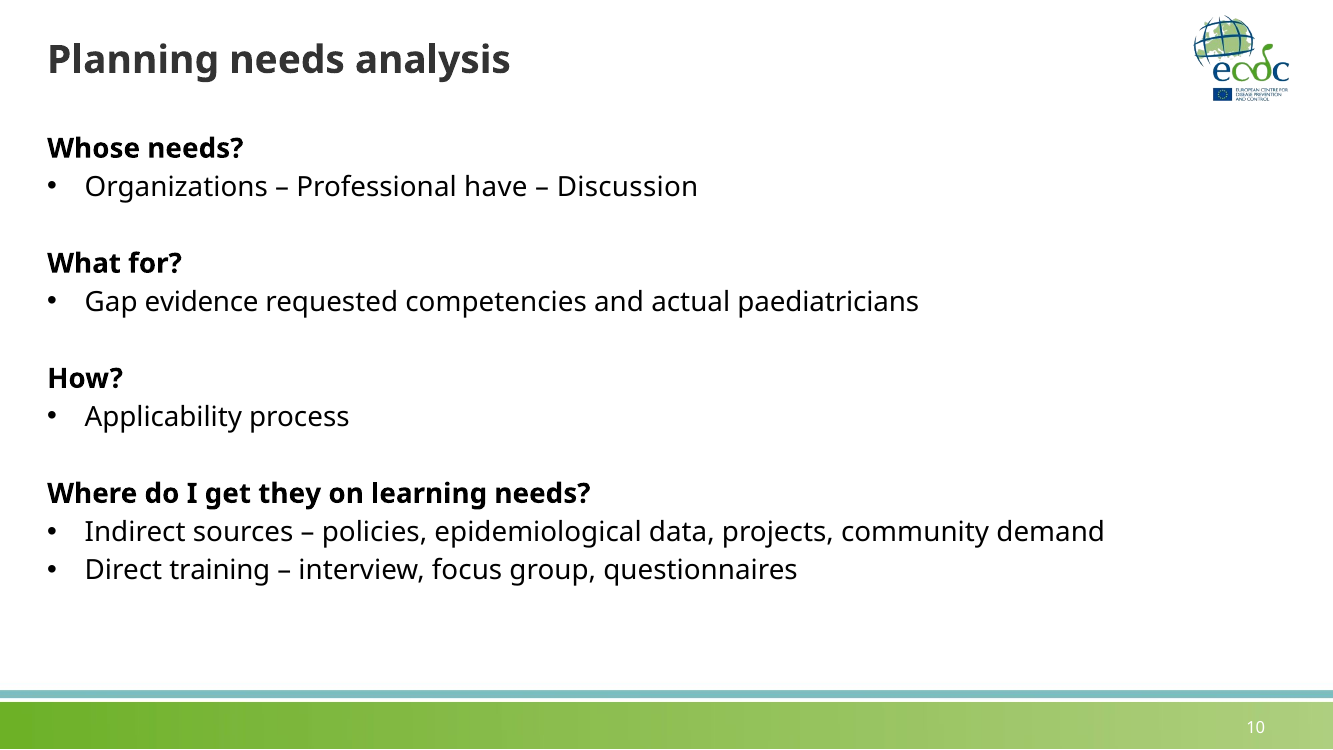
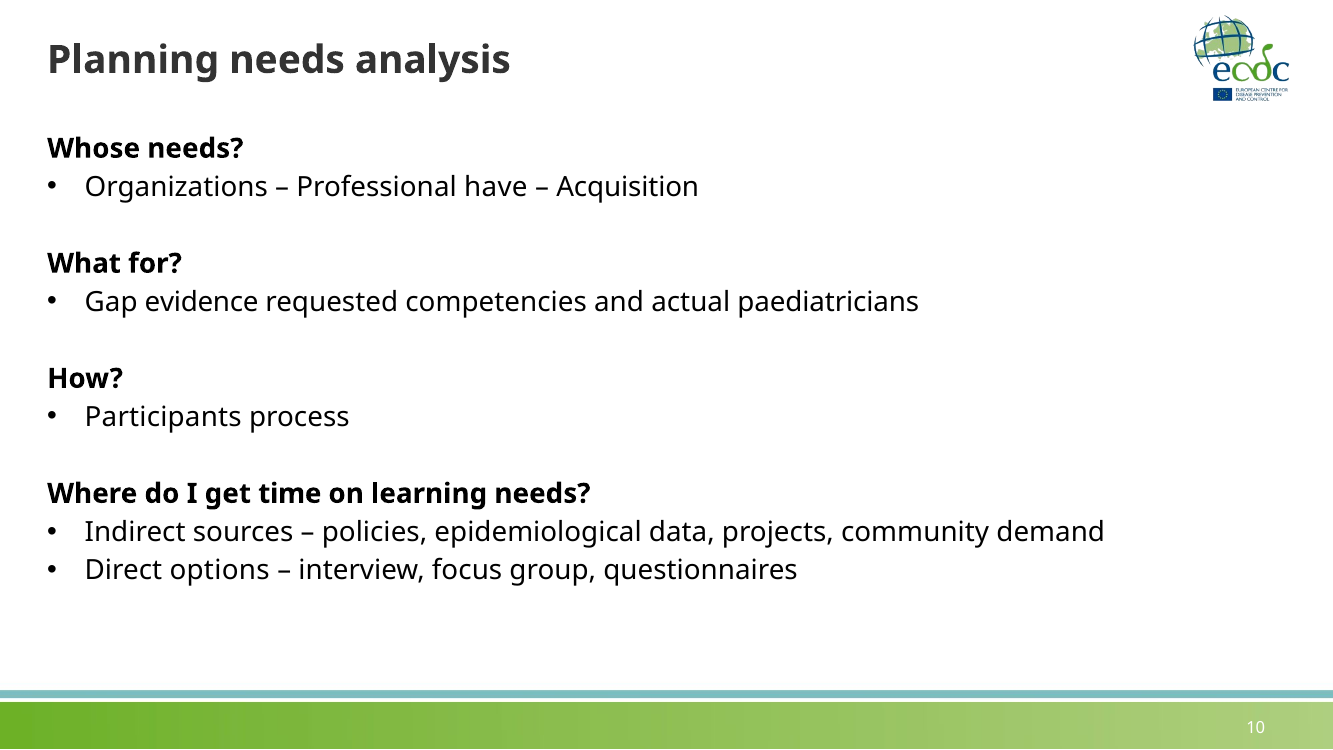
Discussion: Discussion -> Acquisition
Applicability: Applicability -> Participants
they: they -> time
training: training -> options
